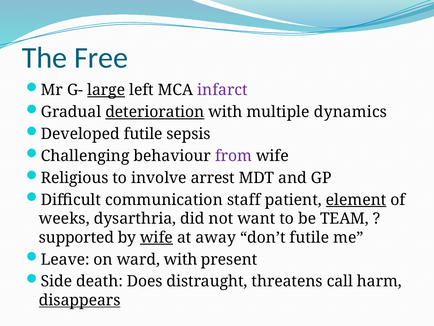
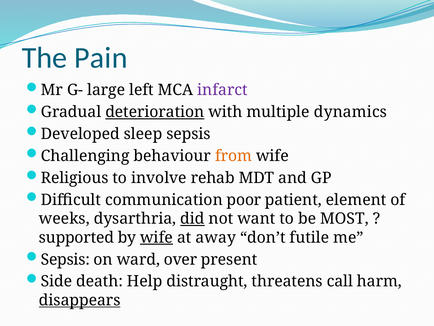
Free: Free -> Pain
large underline: present -> none
Developed futile: futile -> sleep
from colour: purple -> orange
arrest: arrest -> rehab
staff: staff -> poor
element underline: present -> none
did underline: none -> present
TEAM: TEAM -> MOST
Leave at (65, 259): Leave -> Sepsis
ward with: with -> over
Does: Does -> Help
